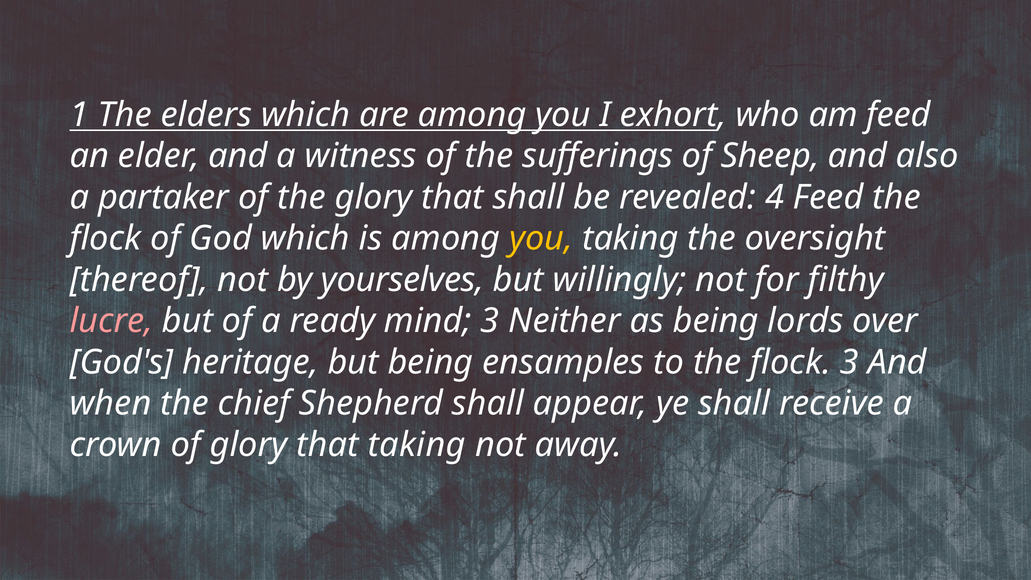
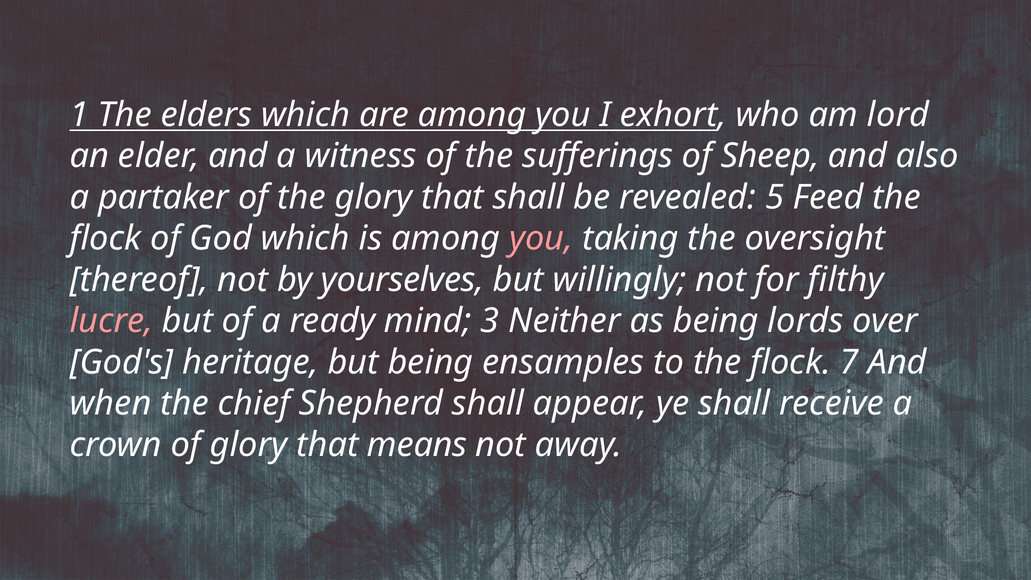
am feed: feed -> lord
4: 4 -> 5
you at (541, 238) colour: yellow -> pink
flock 3: 3 -> 7
that taking: taking -> means
